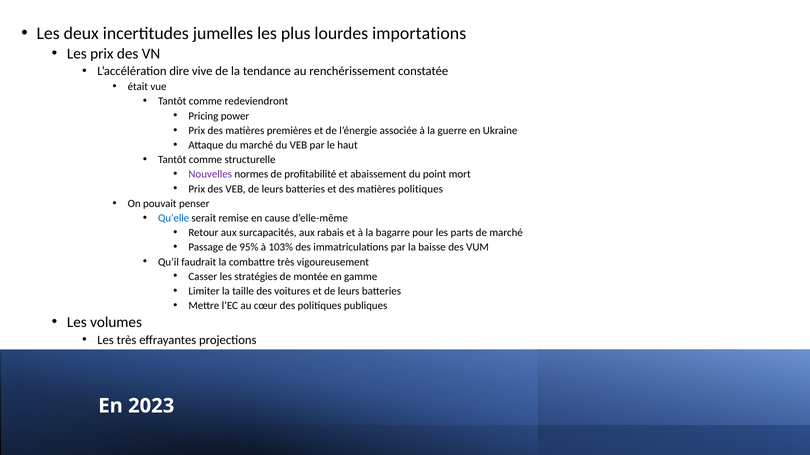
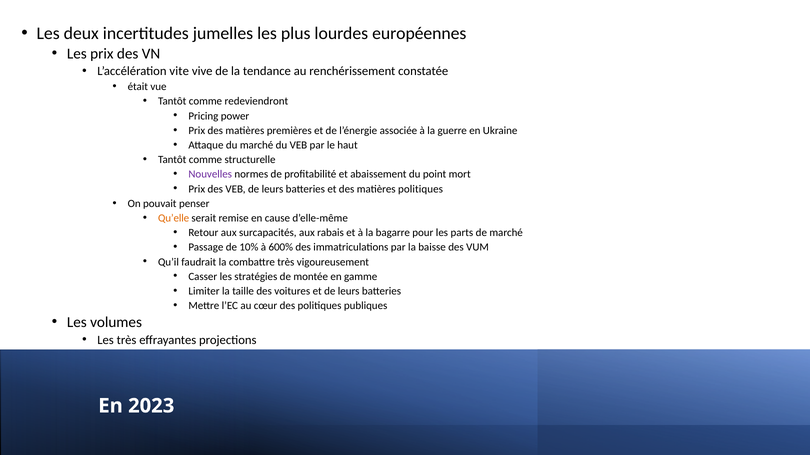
importations: importations -> européennes
dire: dire -> vite
Qu’elle colour: blue -> orange
95%: 95% -> 10%
103%: 103% -> 600%
